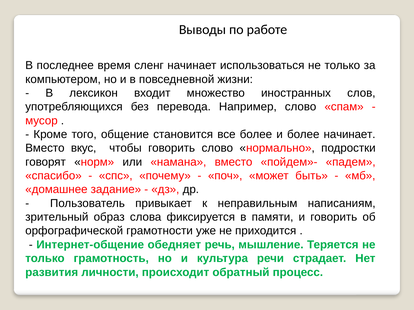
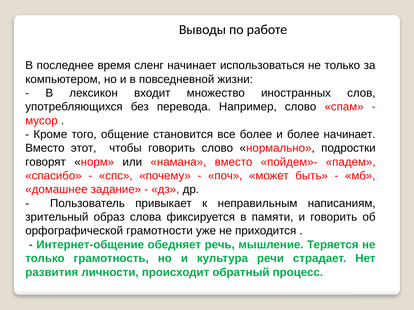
вкус: вкус -> этот
